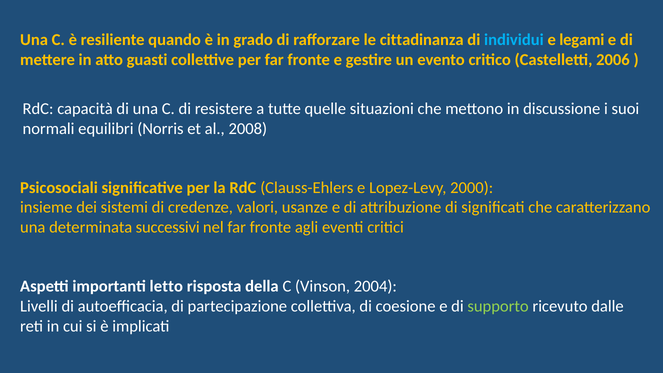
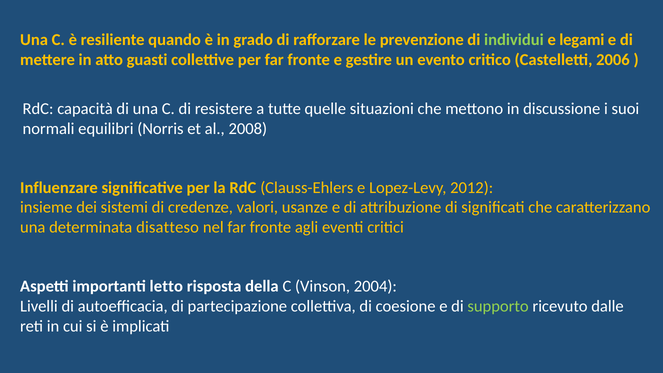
cittadinanza: cittadinanza -> prevenzione
individui colour: light blue -> light green
Psicosociali: Psicosociali -> Influenzare
2000: 2000 -> 2012
successivi: successivi -> disatteso
